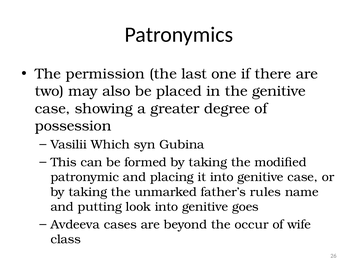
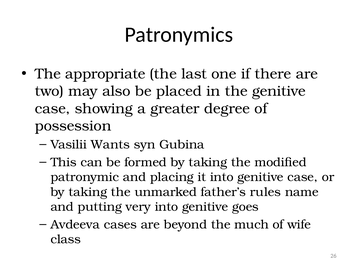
permission: permission -> appropriate
Which: Which -> Wants
look: look -> very
occur: occur -> much
